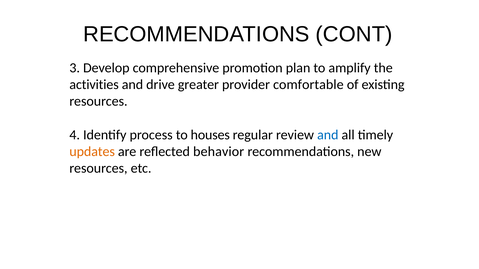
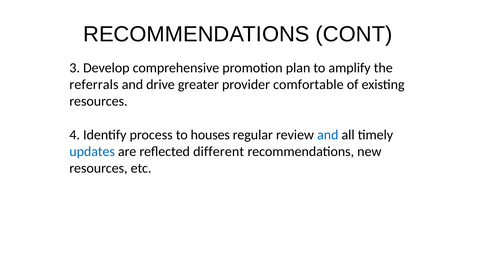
activities: activities -> referrals
updates colour: orange -> blue
behavior: behavior -> different
